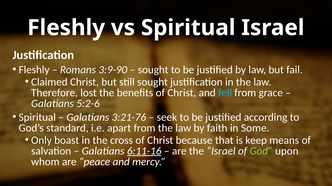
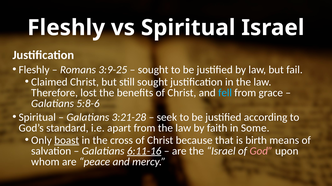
3:9-90: 3:9-90 -> 3:9-25
5:2-6: 5:2-6 -> 5:8-6
3:21-76: 3:21-76 -> 3:21-28
boast underline: none -> present
keep: keep -> birth
God colour: light green -> pink
